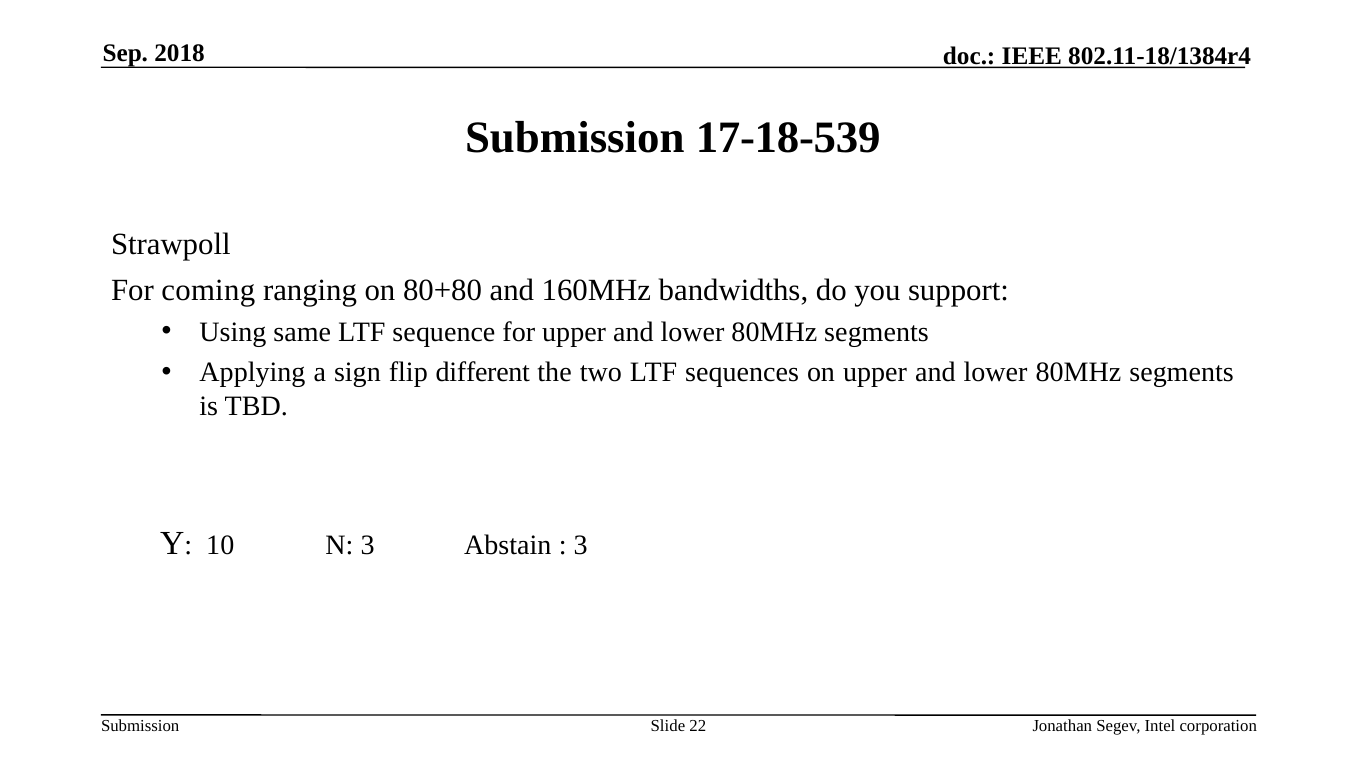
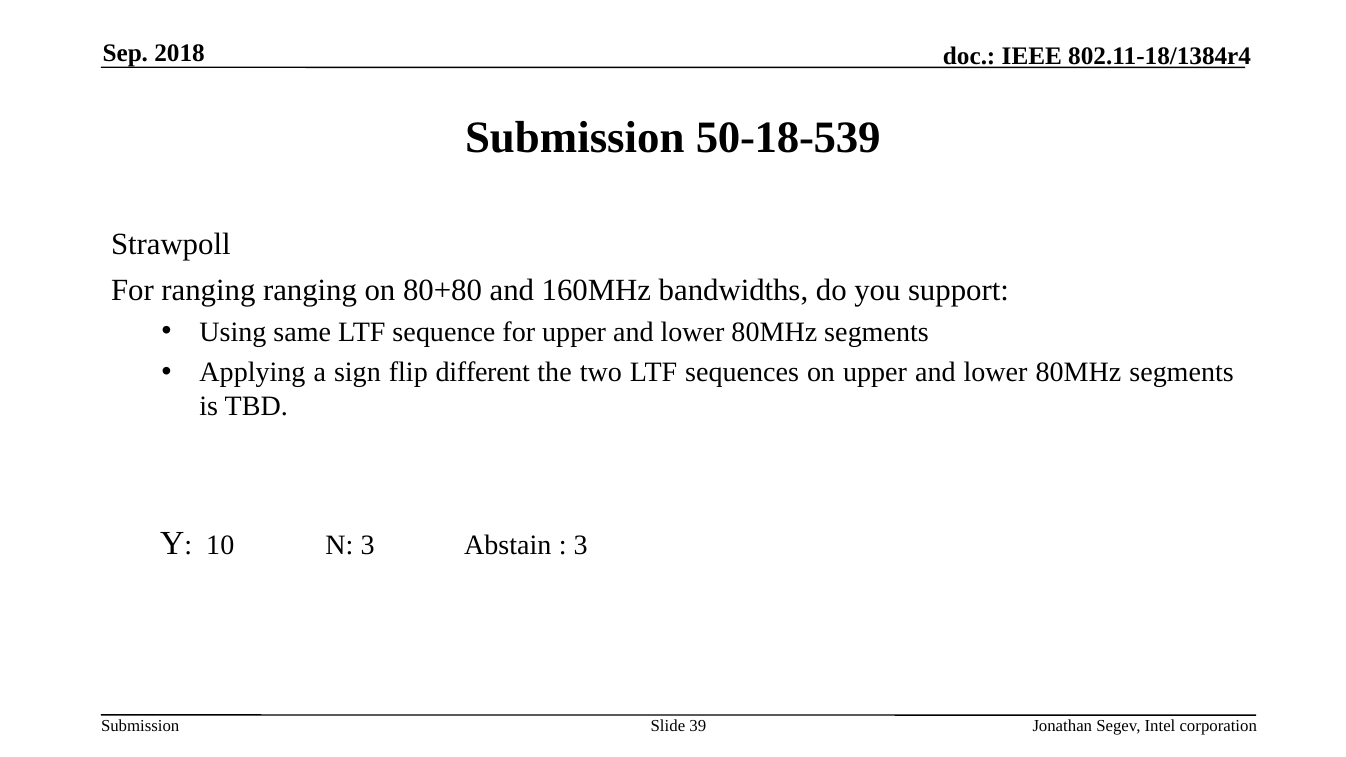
17-18-539: 17-18-539 -> 50-18-539
For coming: coming -> ranging
22: 22 -> 39
